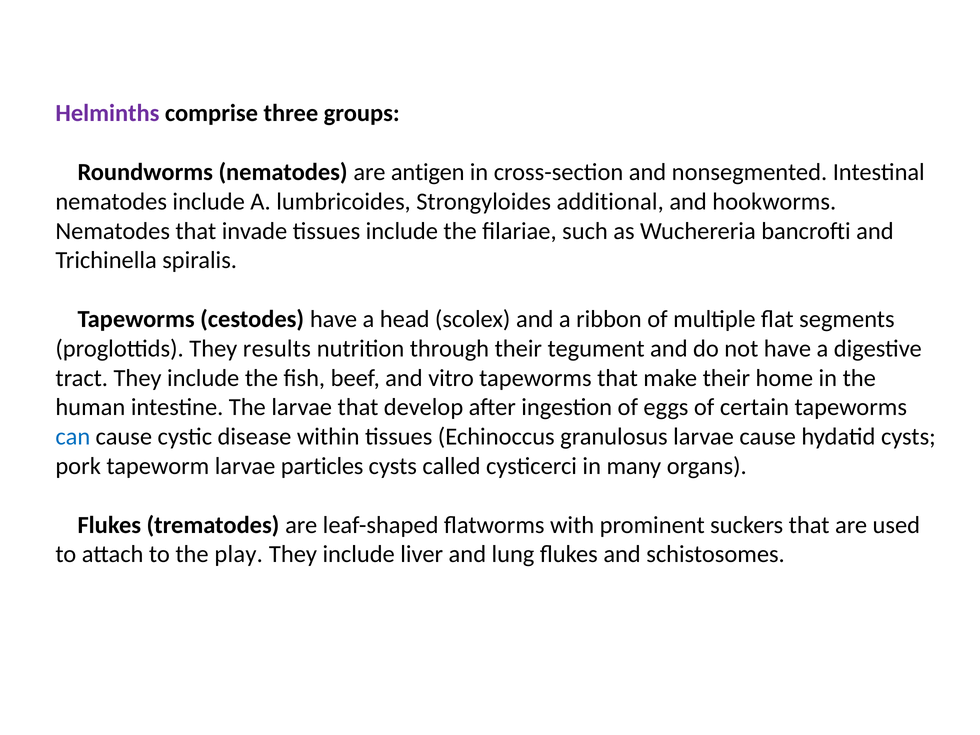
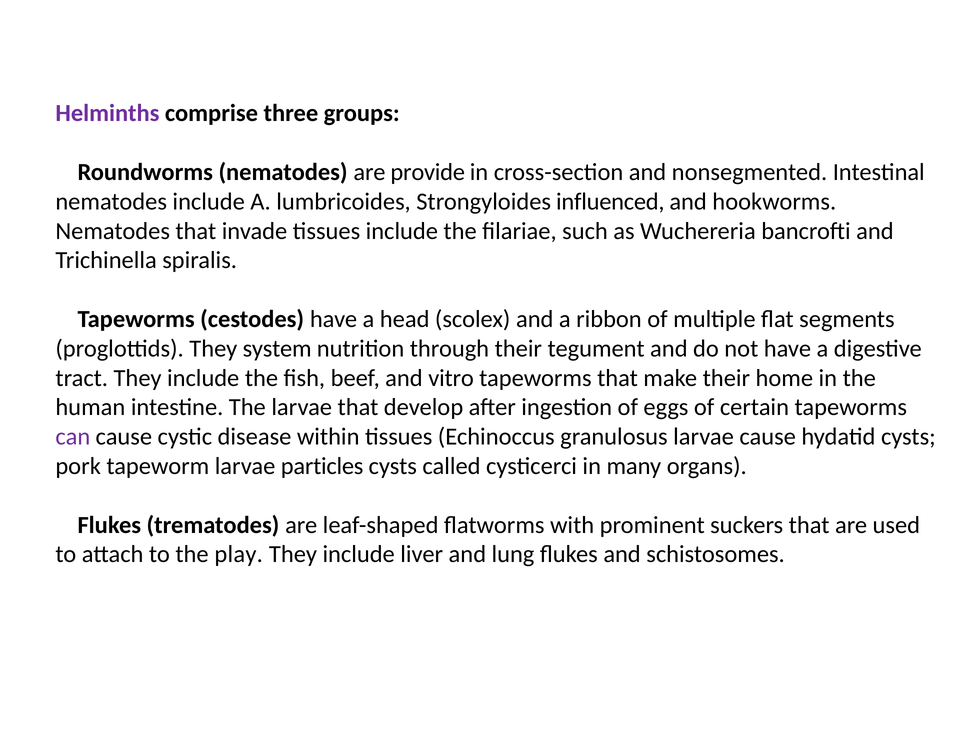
antigen: antigen -> provide
additional: additional -> influenced
results: results -> system
can colour: blue -> purple
